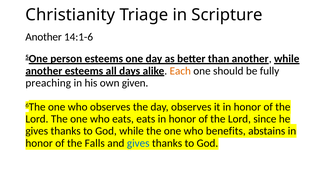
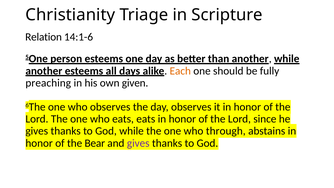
Another at (44, 37): Another -> Relation
benefits: benefits -> through
Falls: Falls -> Bear
gives at (138, 143) colour: blue -> purple
